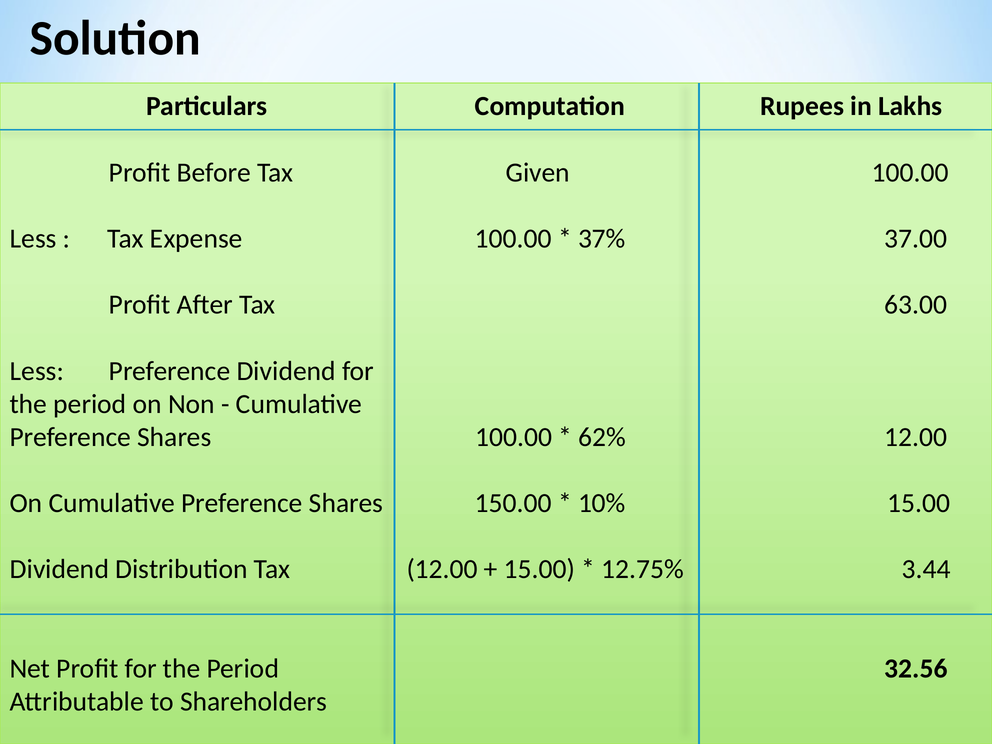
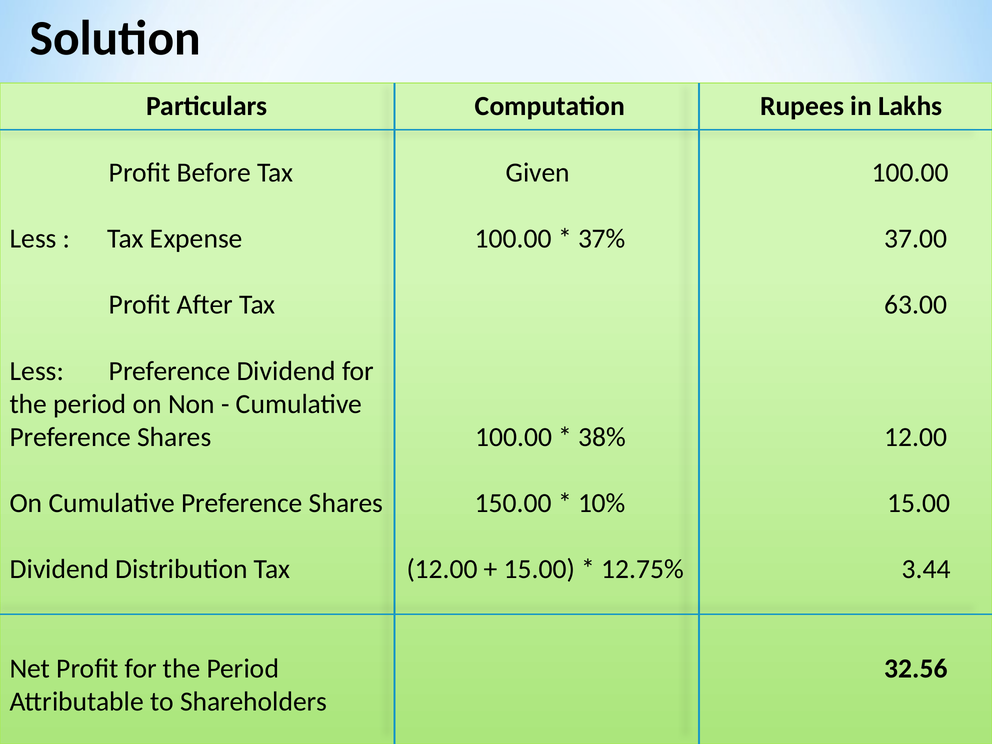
62%: 62% -> 38%
